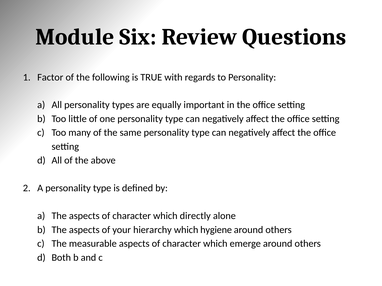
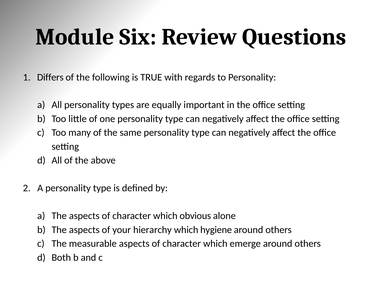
Factor: Factor -> Differs
directly: directly -> obvious
